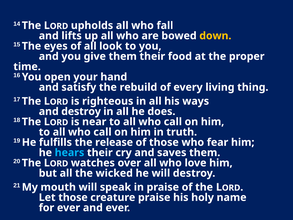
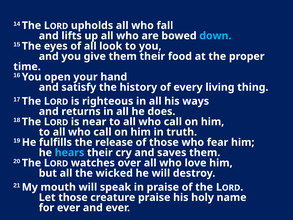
down colour: yellow -> light blue
rebuild: rebuild -> history
and destroy: destroy -> returns
